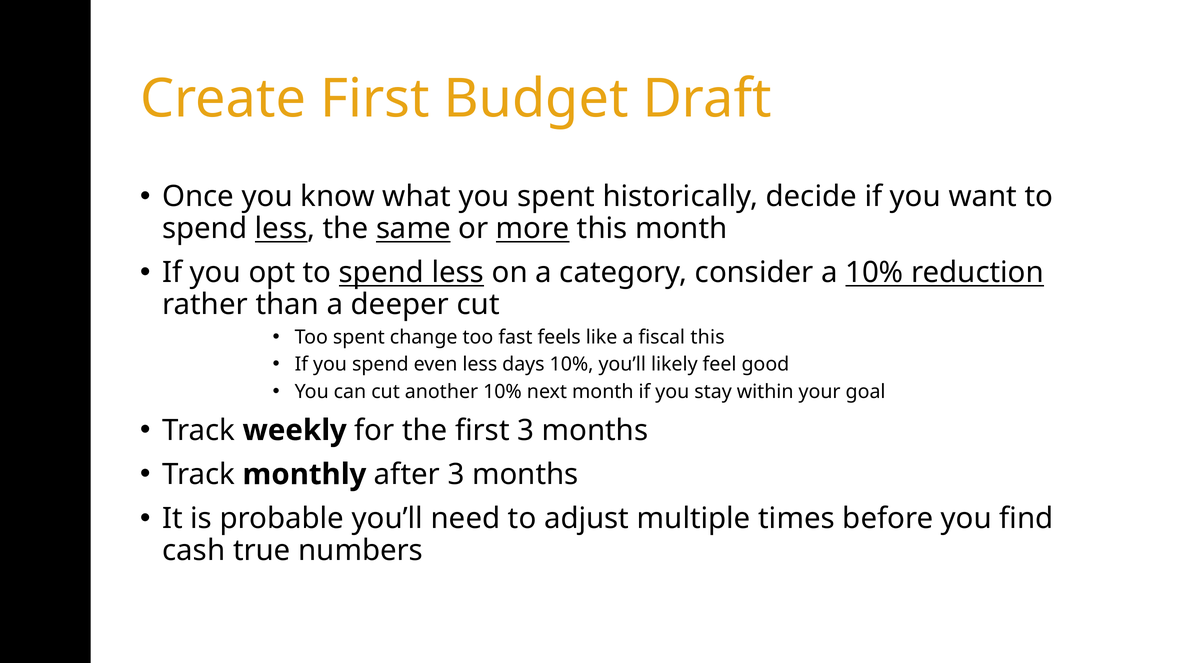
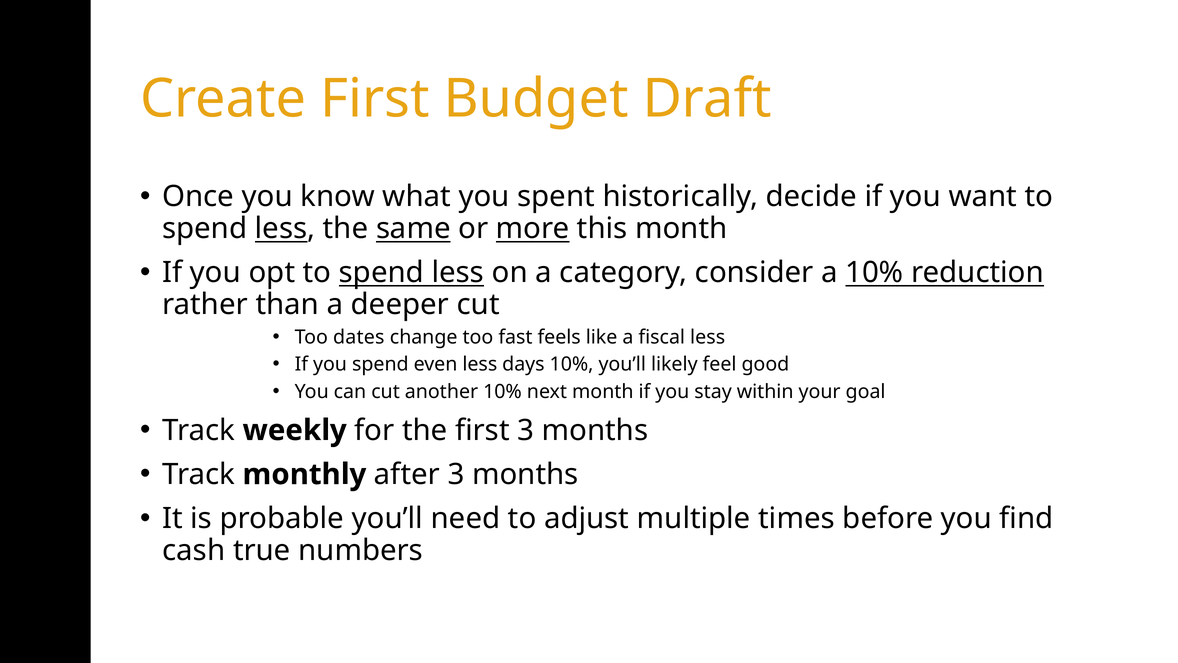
Too spent: spent -> dates
fiscal this: this -> less
